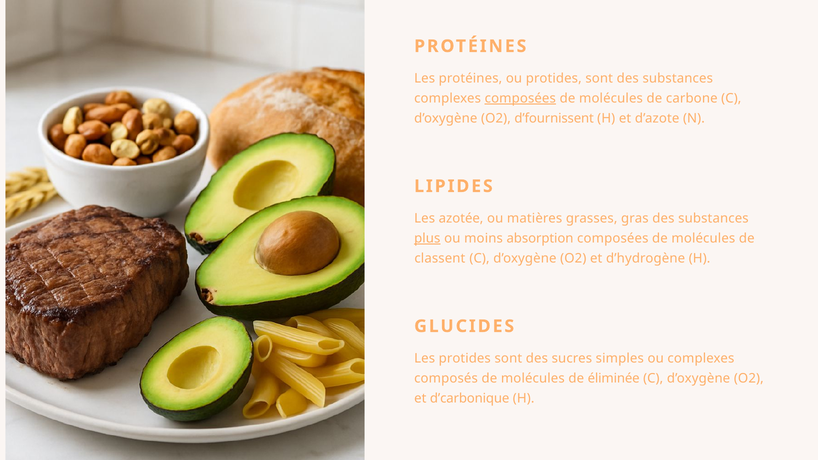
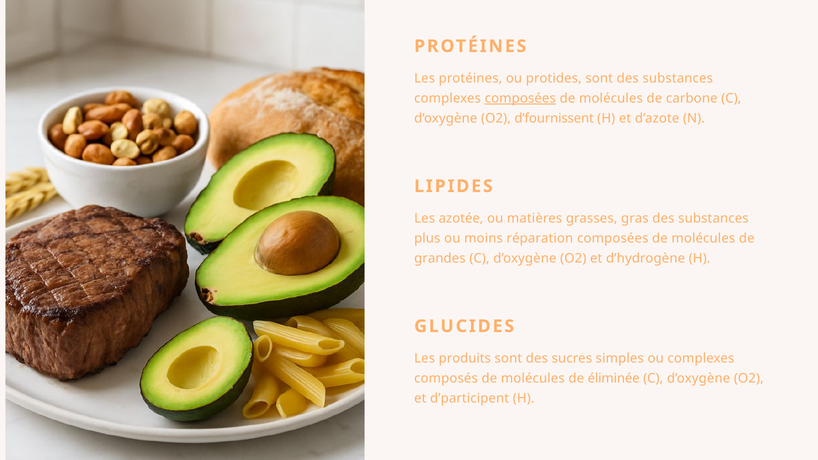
plus underline: present -> none
absorption: absorption -> réparation
classent: classent -> grandes
Les protides: protides -> produits
d’carbonique: d’carbonique -> d’participent
